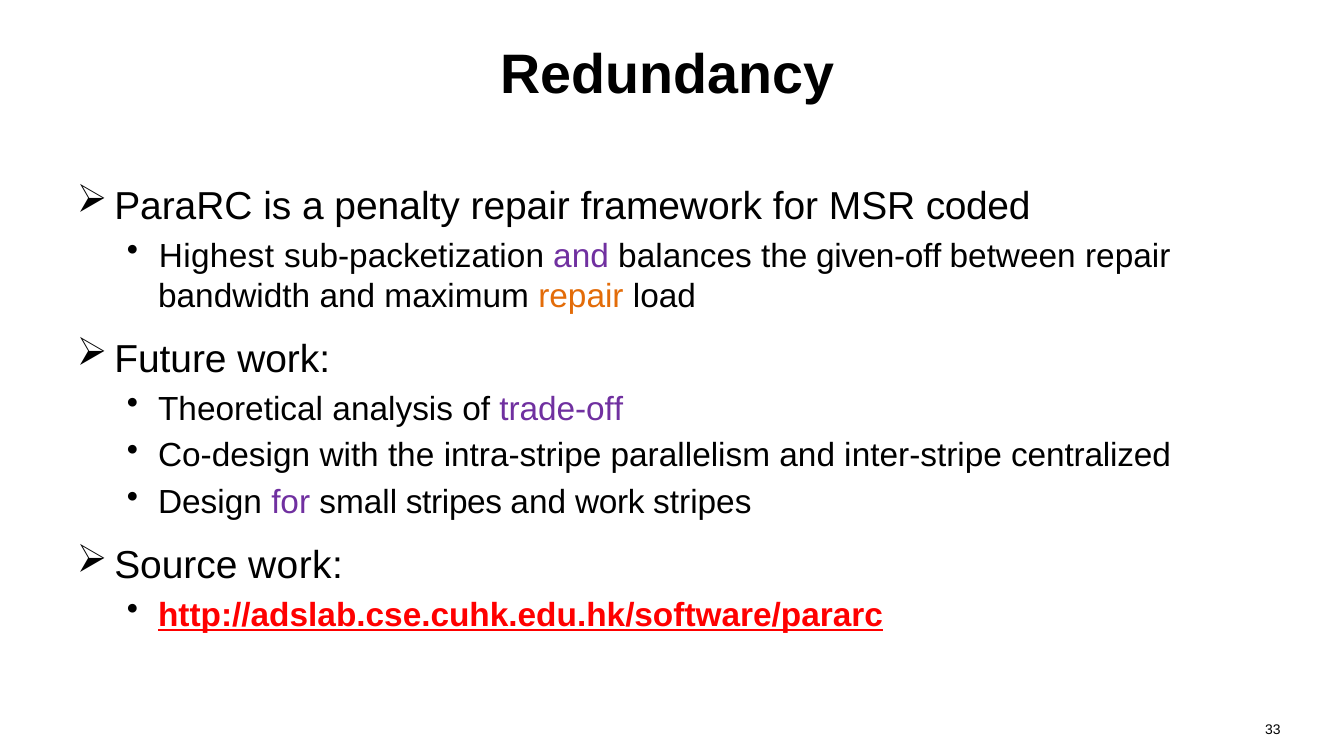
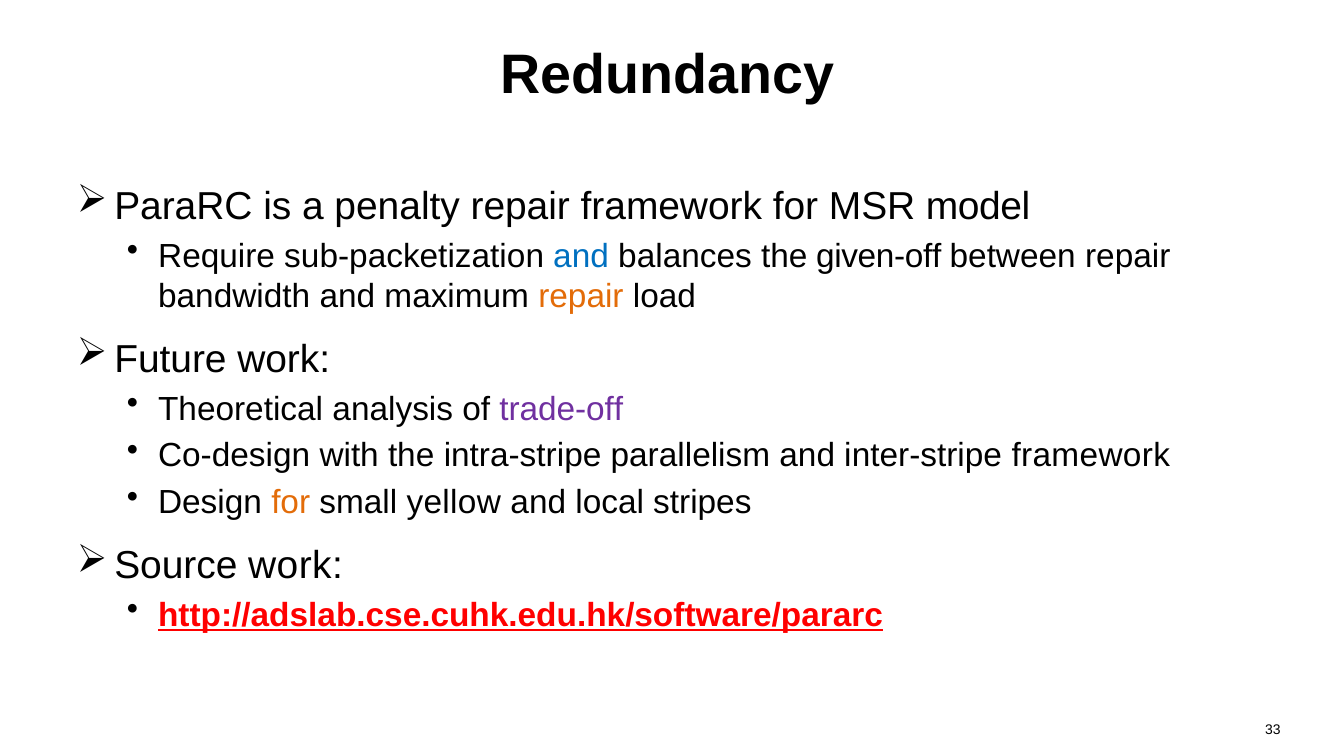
coded: coded -> model
Highest: Highest -> Require
and at (581, 256) colour: purple -> blue
inter-stripe centralized: centralized -> framework
for at (291, 503) colour: purple -> orange
small stripes: stripes -> yellow
and work: work -> local
